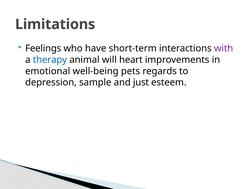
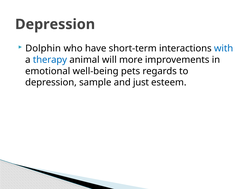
Limitations at (55, 24): Limitations -> Depression
Feelings: Feelings -> Dolphin
with colour: purple -> blue
heart: heart -> more
